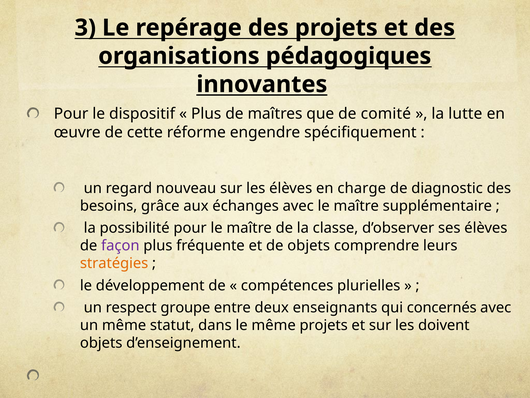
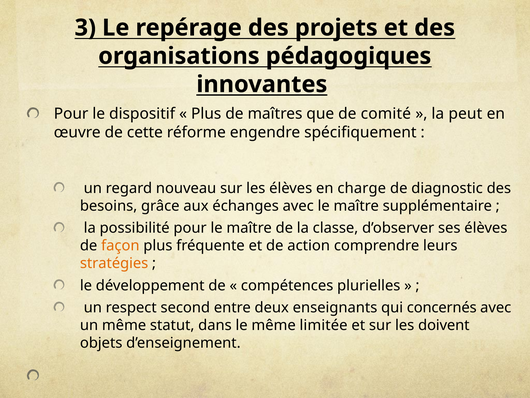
lutte: lutte -> peut
façon colour: purple -> orange
de objets: objets -> action
groupe: groupe -> second
même projets: projets -> limitée
